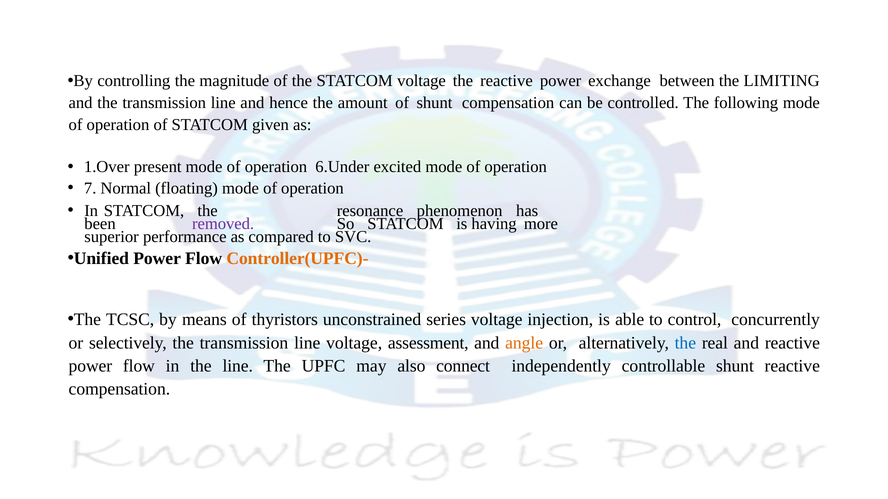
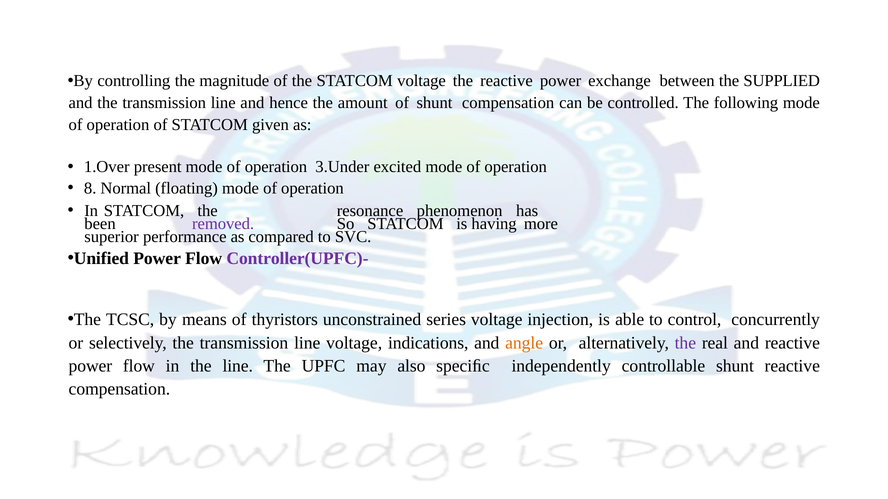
LIMITING: LIMITING -> SUPPLIED
6.Under: 6.Under -> 3.Under
7: 7 -> 8
Controller(UPFC)- colour: orange -> purple
assessment: assessment -> indications
the at (685, 343) colour: blue -> purple
connect: connect -> speciﬁc
